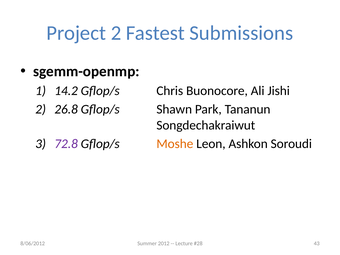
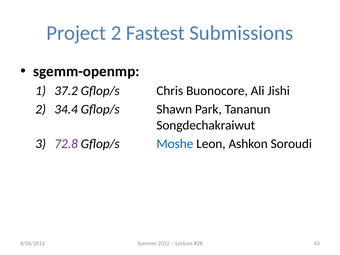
14.2: 14.2 -> 37.2
26.8: 26.8 -> 34.4
Moshe colour: orange -> blue
